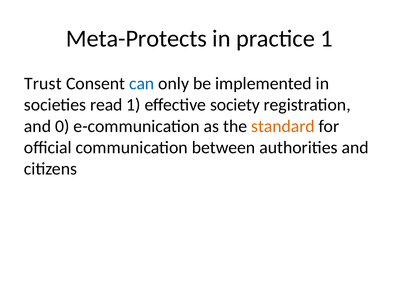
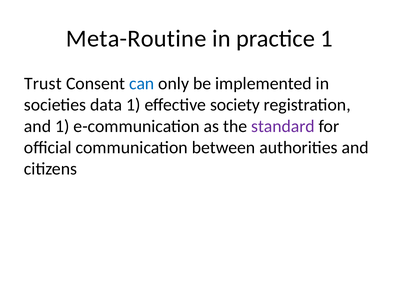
Meta-Protects: Meta-Protects -> Meta-Routine
read: read -> data
and 0: 0 -> 1
standard colour: orange -> purple
